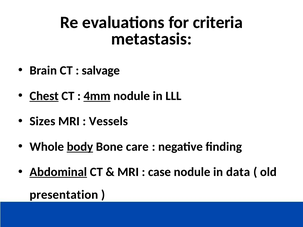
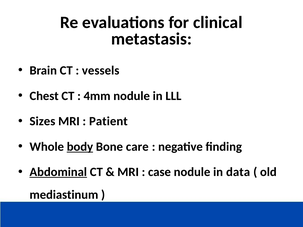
criteria: criteria -> clinical
salvage: salvage -> vessels
Chest underline: present -> none
4mm underline: present -> none
Vessels: Vessels -> Patient
presentation: presentation -> mediastinum
